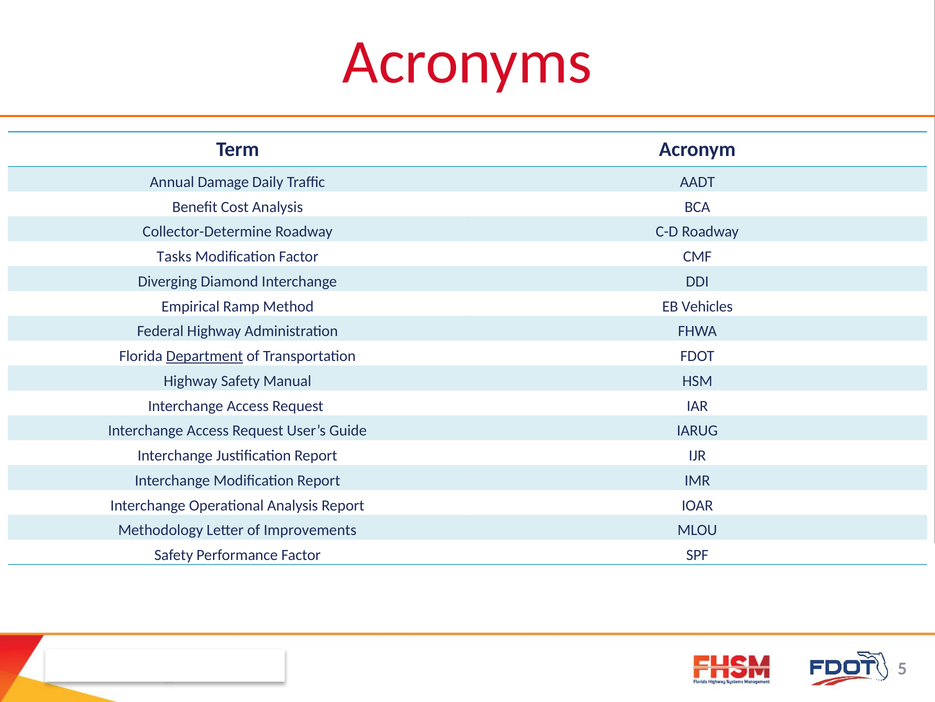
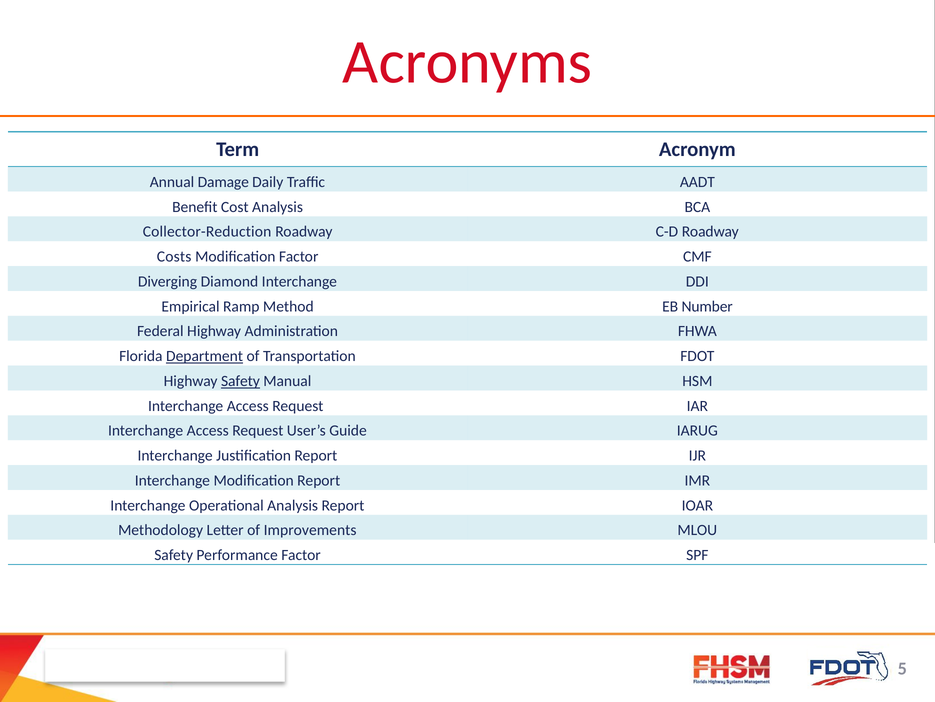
Collector-Determine: Collector-Determine -> Collector-Reduction
Tasks: Tasks -> Costs
Vehicles: Vehicles -> Number
Safety at (240, 381) underline: none -> present
